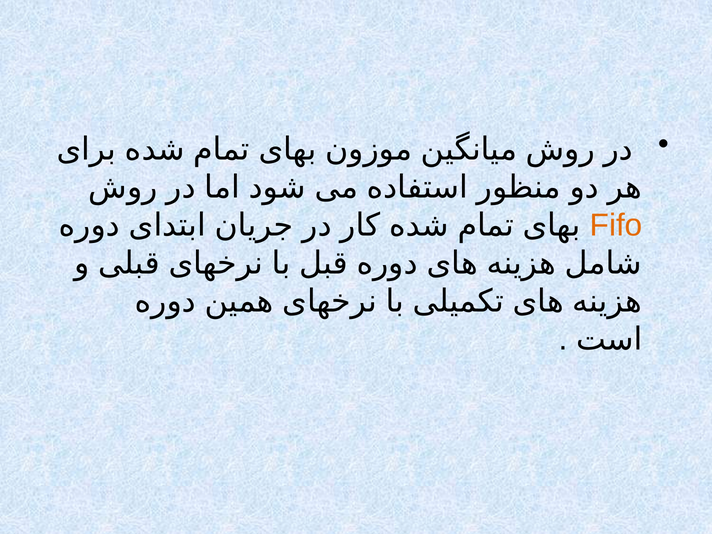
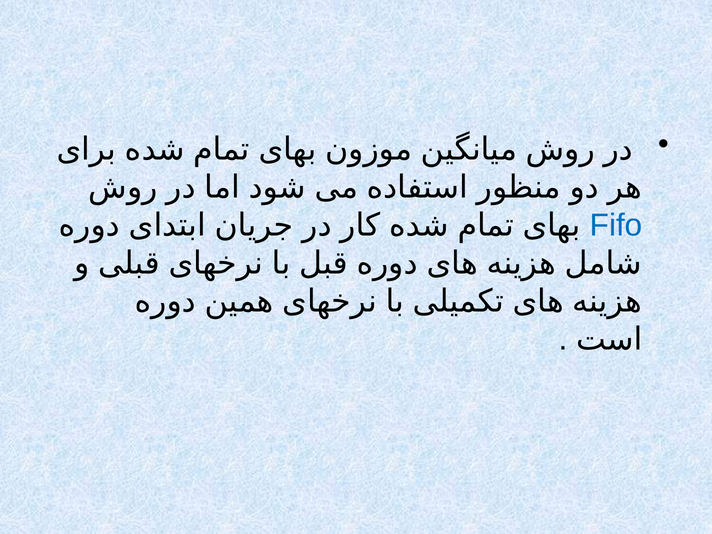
Fifo colour: orange -> blue
